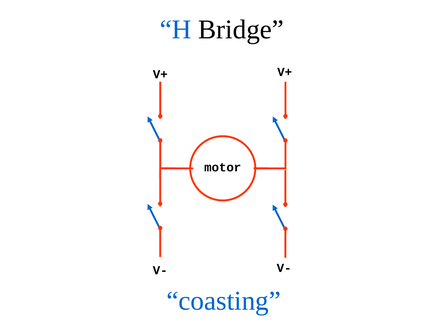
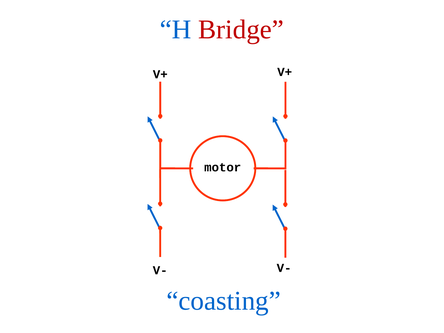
Bridge colour: black -> red
